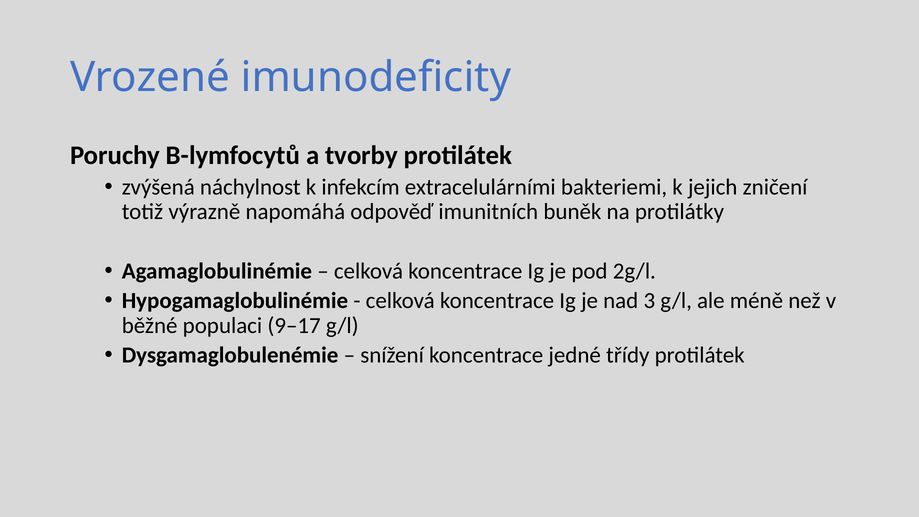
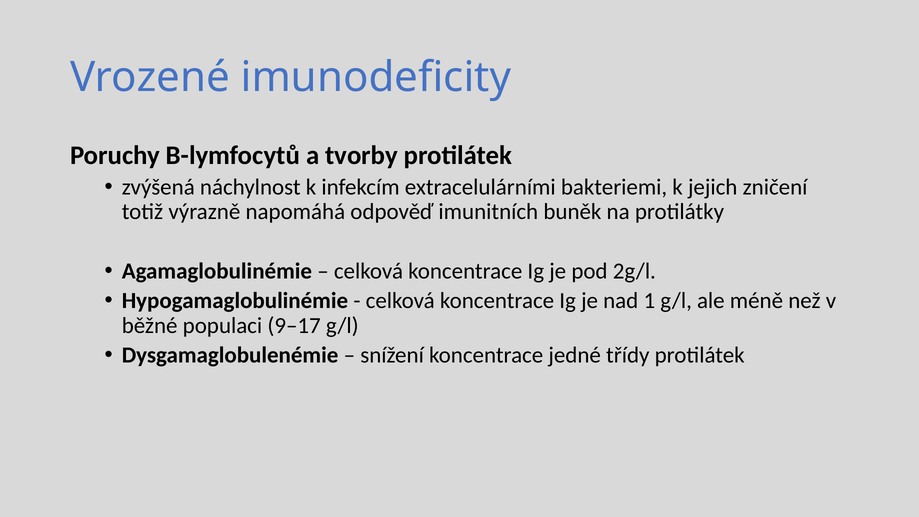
3: 3 -> 1
